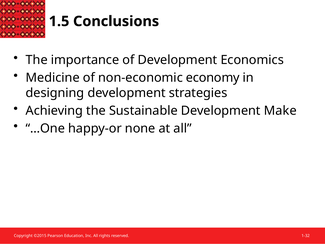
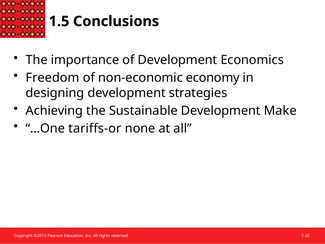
Medicine: Medicine -> Freedom
happy-or: happy-or -> tariffs-or
